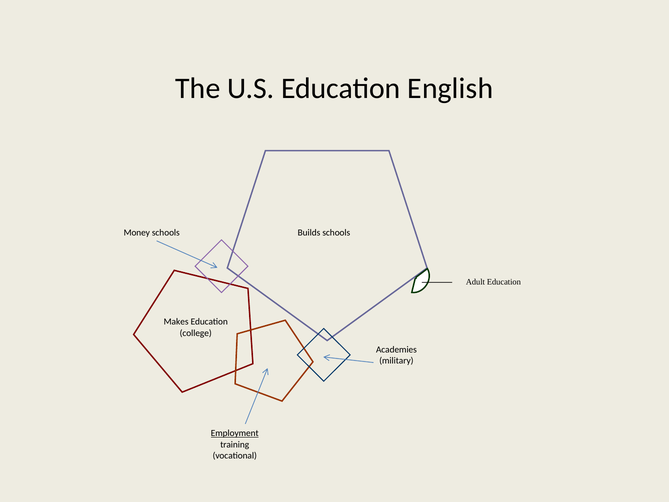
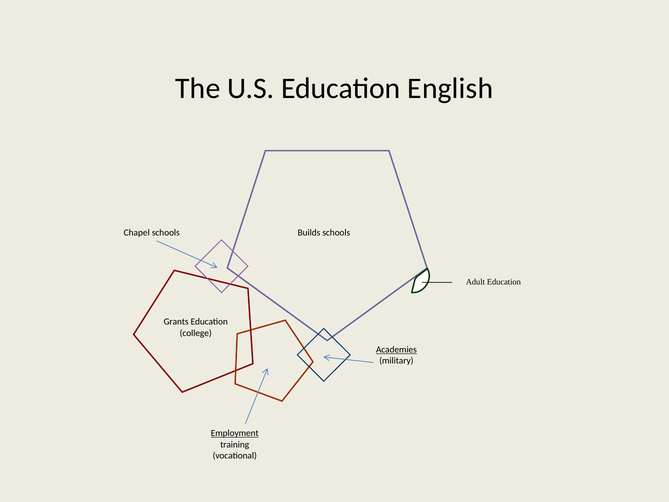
Money: Money -> Chapel
Makes: Makes -> Grants
Academies underline: none -> present
